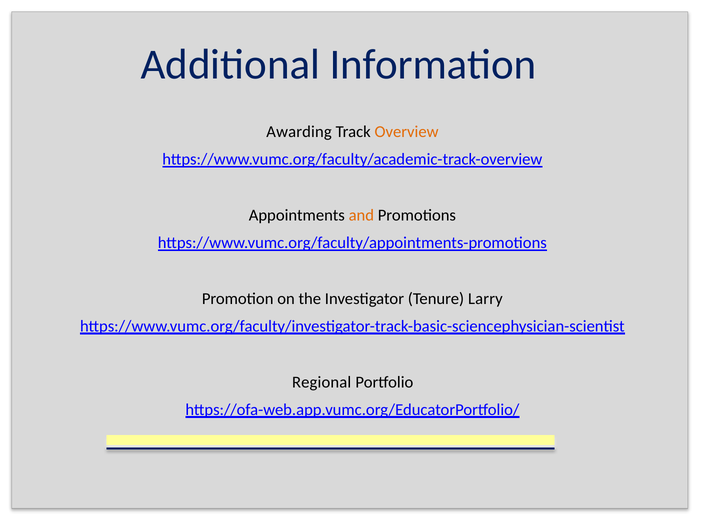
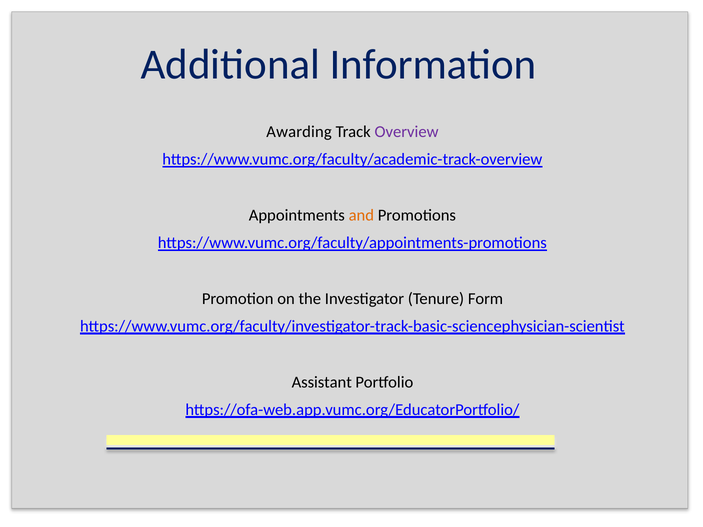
Overview colour: orange -> purple
Larry: Larry -> Form
Regional: Regional -> Assistant
